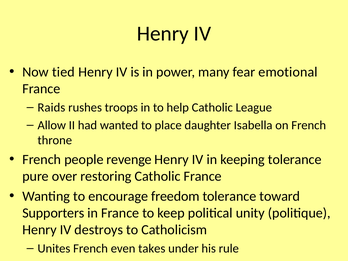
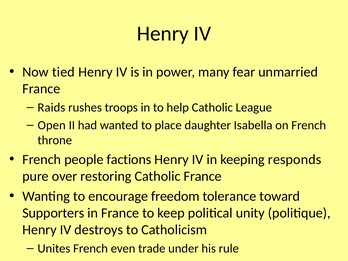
emotional: emotional -> unmarried
Allow: Allow -> Open
revenge: revenge -> factions
keeping tolerance: tolerance -> responds
takes: takes -> trade
